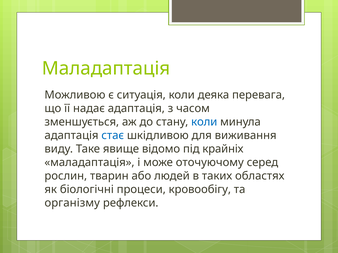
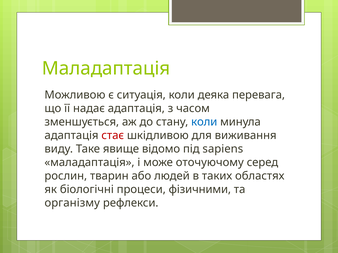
стає colour: blue -> red
крайніх: крайніх -> sapiens
кровообігу: кровообігу -> фізичними
